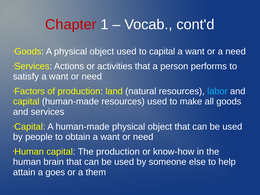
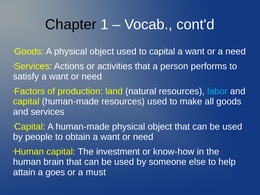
Chapter colour: red -> black
The production: production -> investment
them: them -> must
